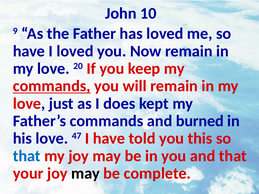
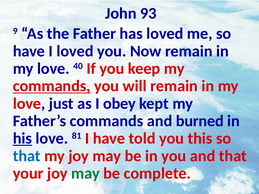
10: 10 -> 93
20: 20 -> 40
does: does -> obey
his underline: none -> present
47: 47 -> 81
may at (85, 174) colour: black -> green
